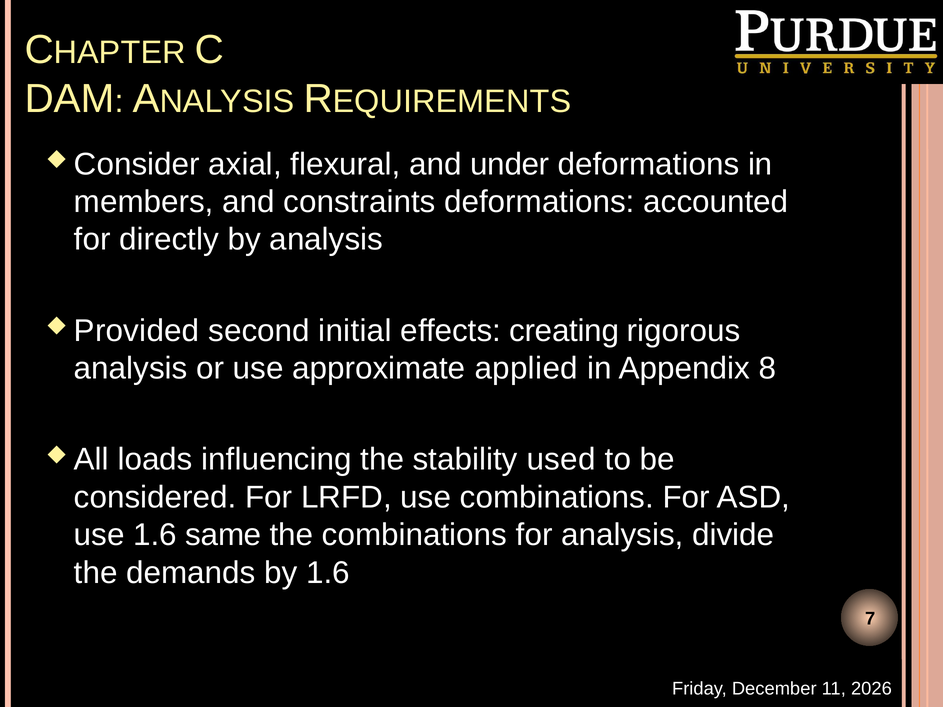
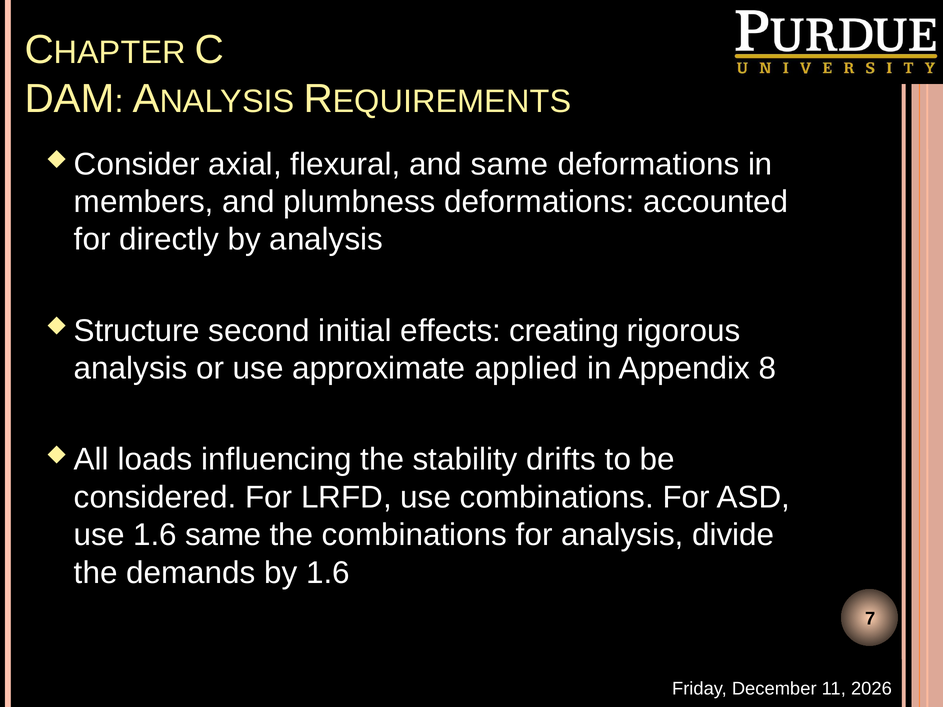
and under: under -> same
constraints: constraints -> plumbness
Provided: Provided -> Structure
used: used -> drifts
